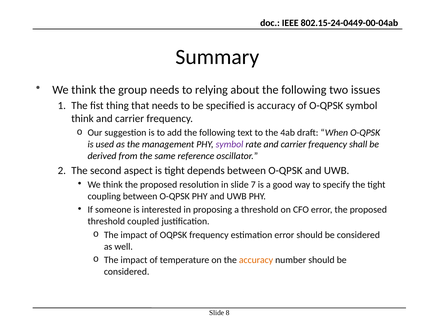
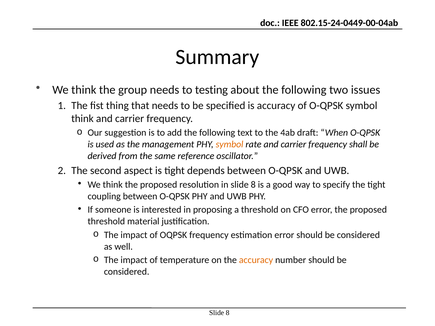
relying: relying -> testing
symbol at (230, 144) colour: purple -> orange
in slide 7: 7 -> 8
coupled: coupled -> material
